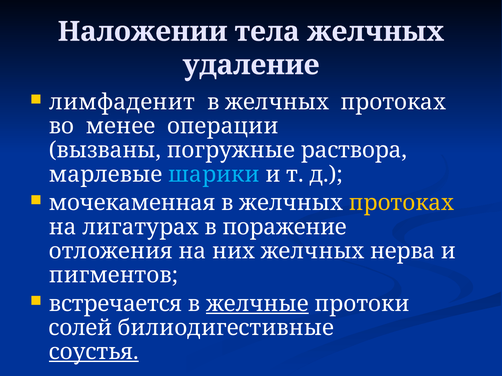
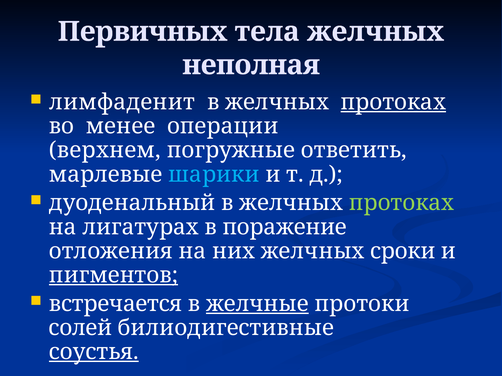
Наложении: Наложении -> Первичных
удаление: удаление -> неполная
протоках at (393, 102) underline: none -> present
вызваны: вызваны -> верхнем
раствора: раствора -> ответить
мочекаменная: мочекаменная -> дуоденальный
протоках at (402, 203) colour: yellow -> light green
нерва: нерва -> сроки
пигментов underline: none -> present
